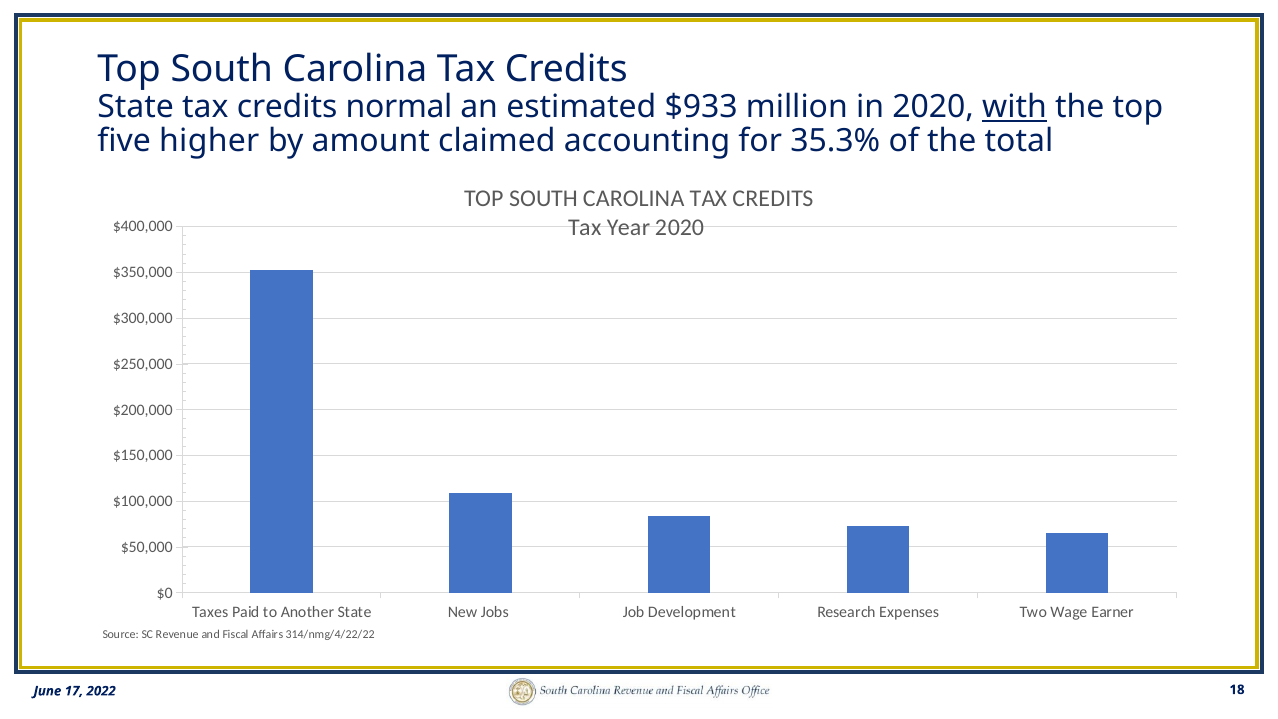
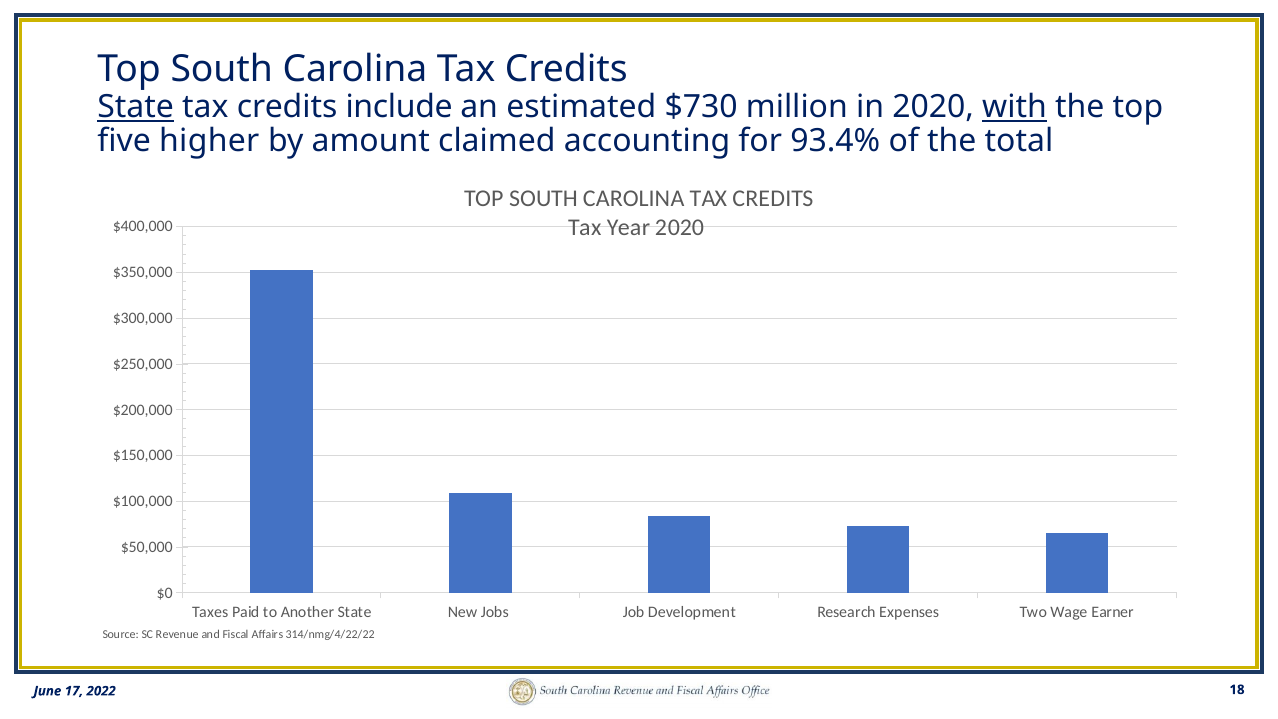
State at (136, 107) underline: none -> present
normal: normal -> include
$933: $933 -> $730
35.3%: 35.3% -> 93.4%
